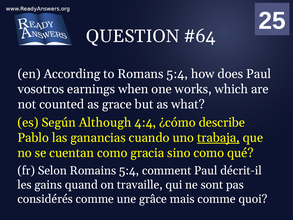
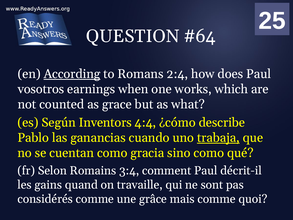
According underline: none -> present
Romans 5:4: 5:4 -> 2:4
Although: Although -> Inventors
Romains 5:4: 5:4 -> 3:4
